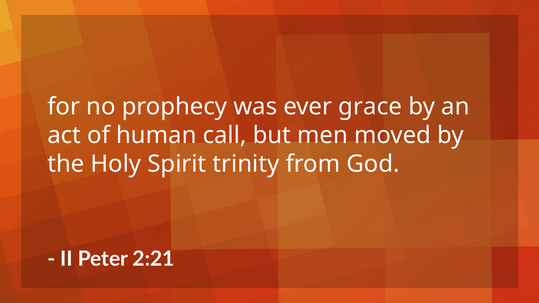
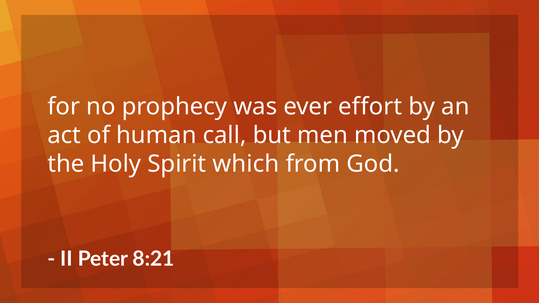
grace: grace -> effort
trinity: trinity -> which
2:21: 2:21 -> 8:21
